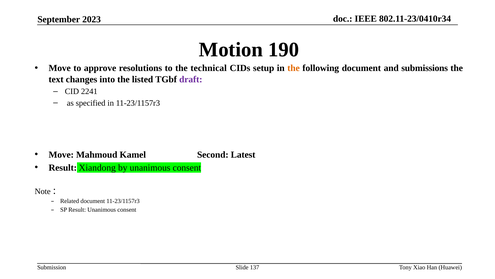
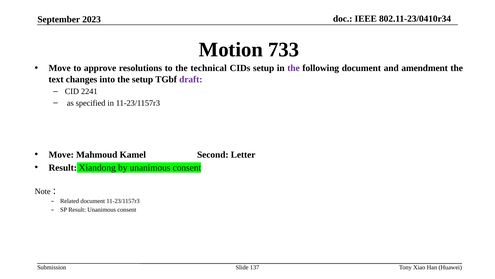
190: 190 -> 733
the at (294, 68) colour: orange -> purple
submissions: submissions -> amendment
the listed: listed -> setup
Latest: Latest -> Letter
